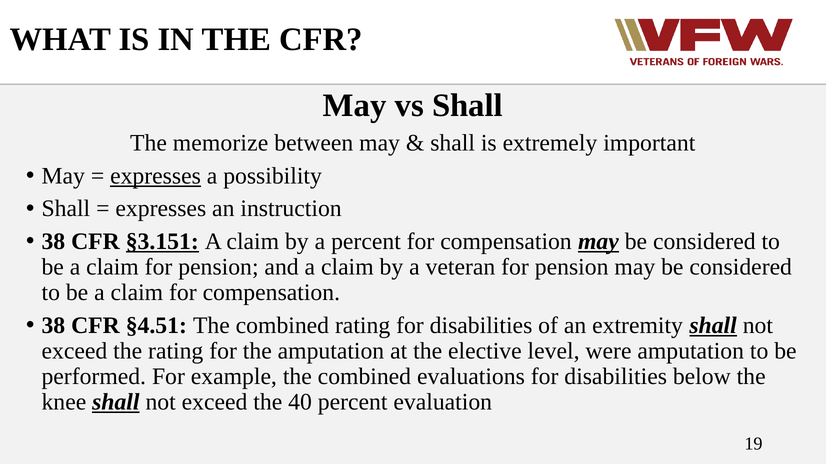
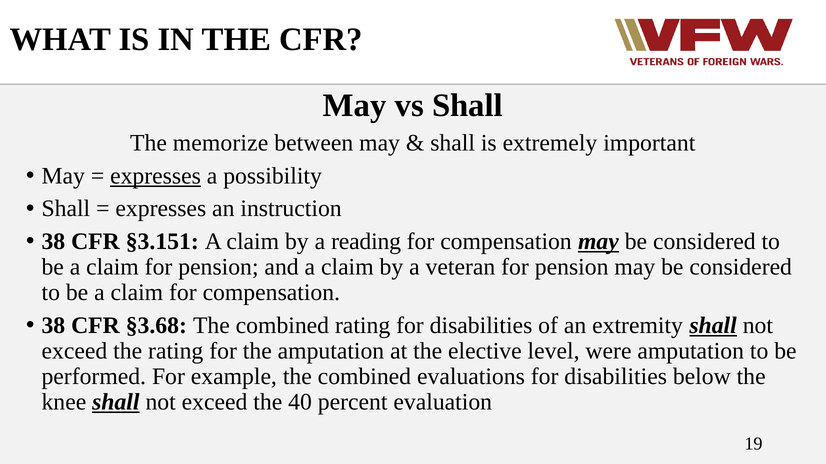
§3.151 underline: present -> none
a percent: percent -> reading
§4.51: §4.51 -> §3.68
